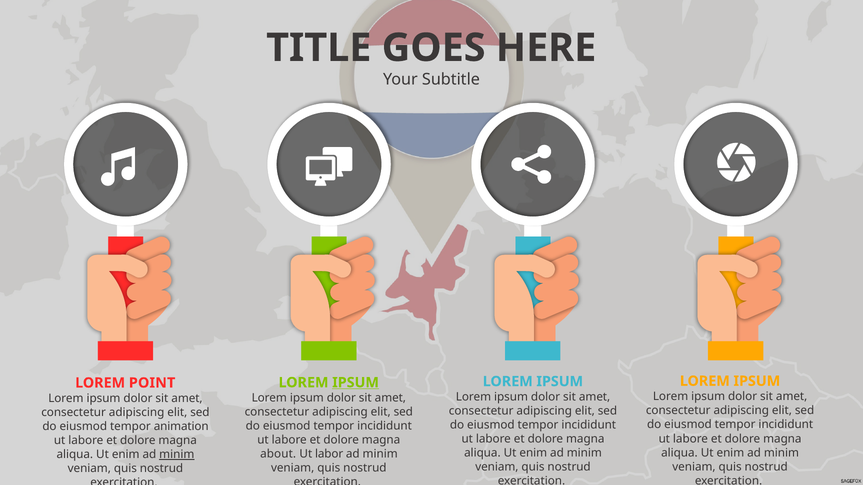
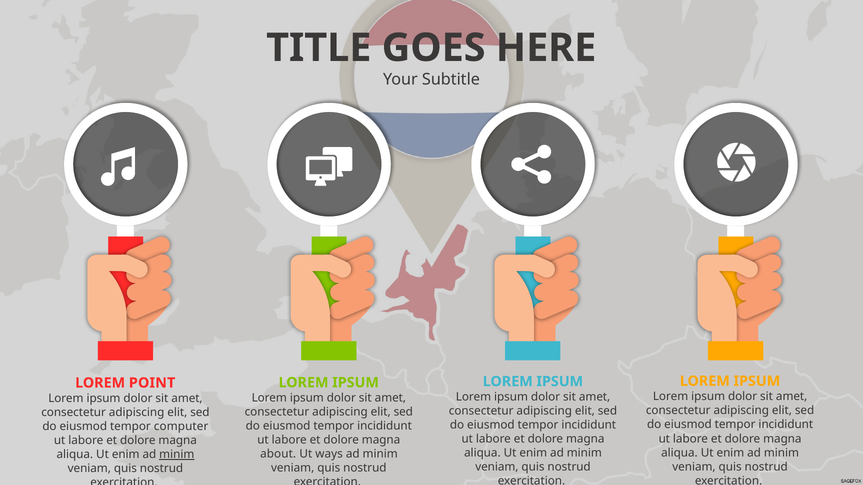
IPSUM at (356, 383) underline: present -> none
animation: animation -> computer
labor: labor -> ways
